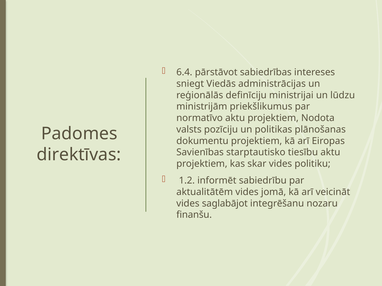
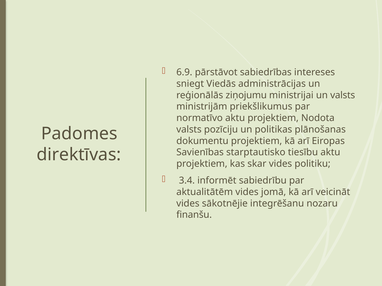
6.4: 6.4 -> 6.9
definīciju: definīciju -> ziņojumu
un lūdzu: lūdzu -> valsts
1.2: 1.2 -> 3.4
saglabājot: saglabājot -> sākotnējie
